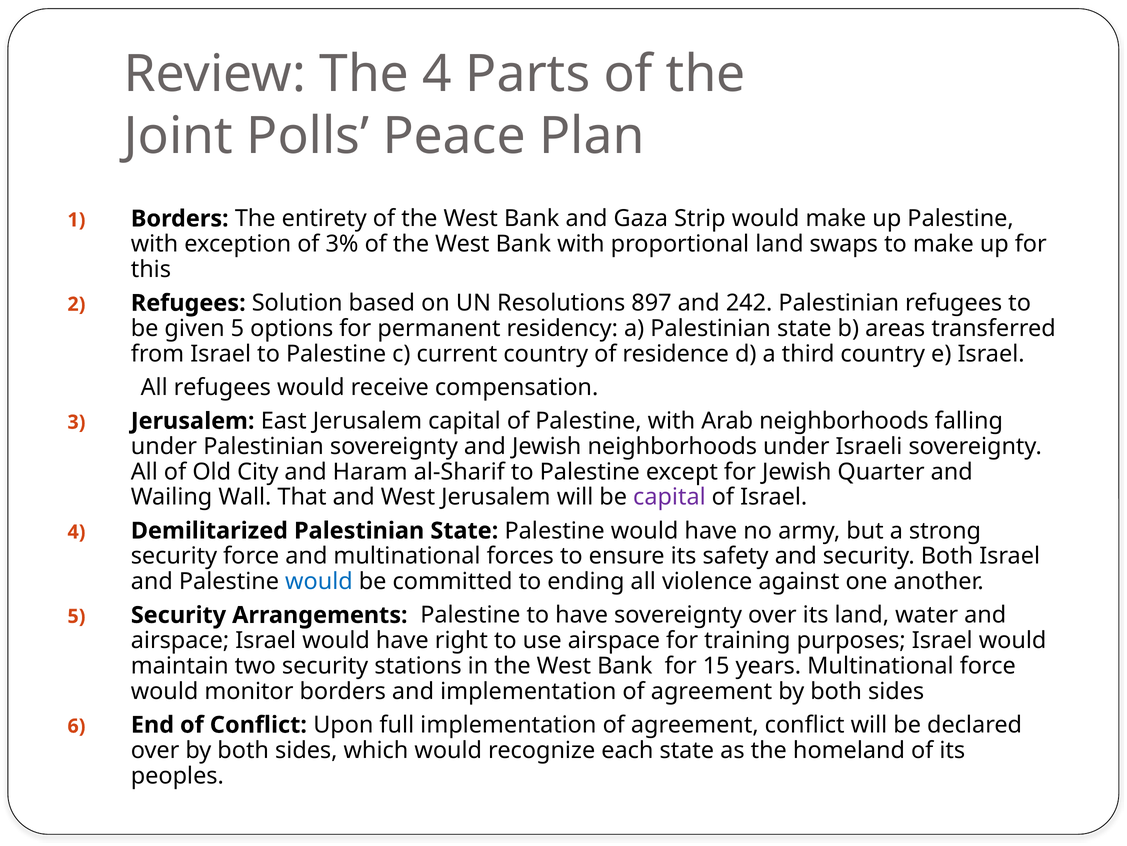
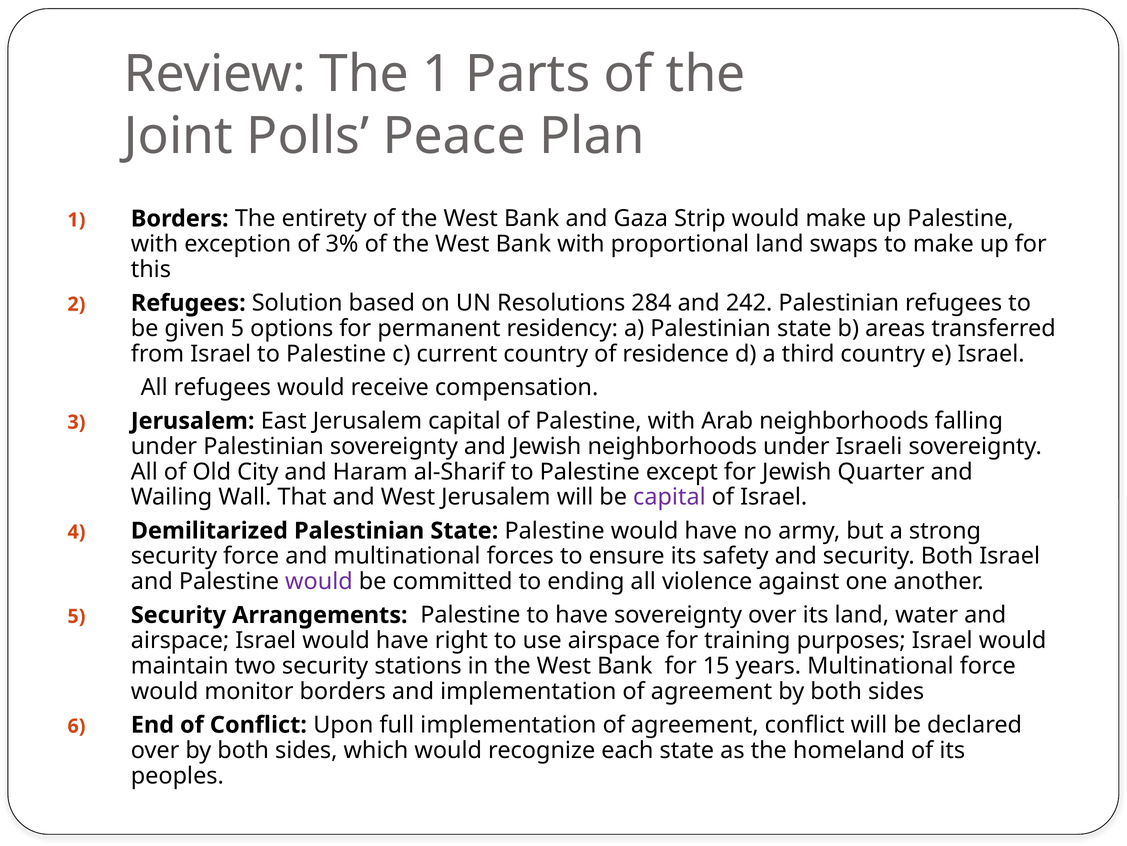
The 4: 4 -> 1
897: 897 -> 284
would at (319, 581) colour: blue -> purple
